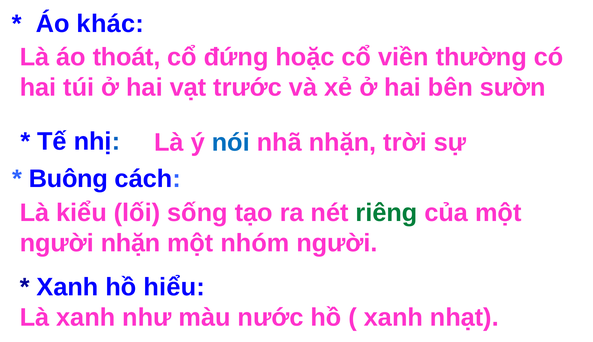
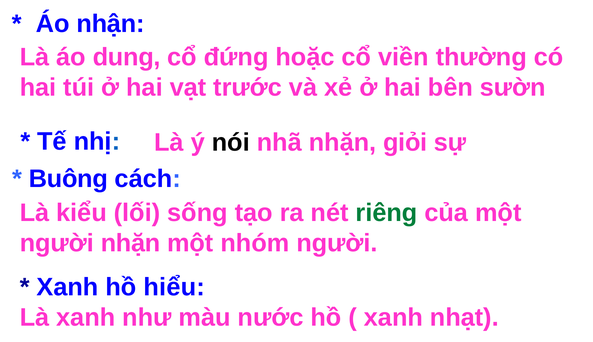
khác: khác -> nhận
thoát: thoát -> dung
nói colour: blue -> black
trời: trời -> giỏi
